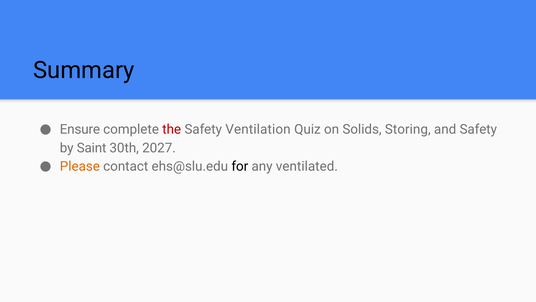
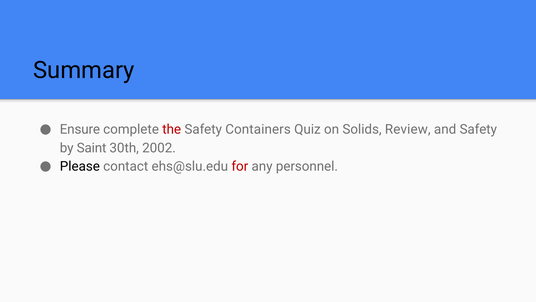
Ventilation: Ventilation -> Containers
Storing: Storing -> Review
2027: 2027 -> 2002
Please colour: orange -> black
for colour: black -> red
ventilated: ventilated -> personnel
